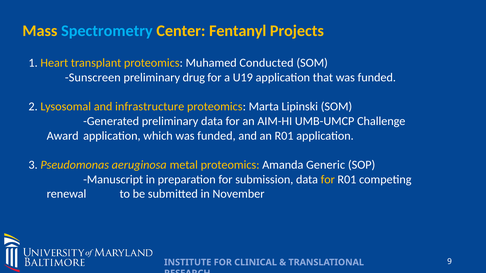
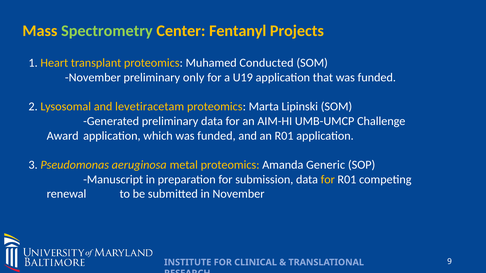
Spectrometry colour: light blue -> light green
Sunscreen at (93, 78): Sunscreen -> November
drug: drug -> only
infrastructure: infrastructure -> levetiracetam
